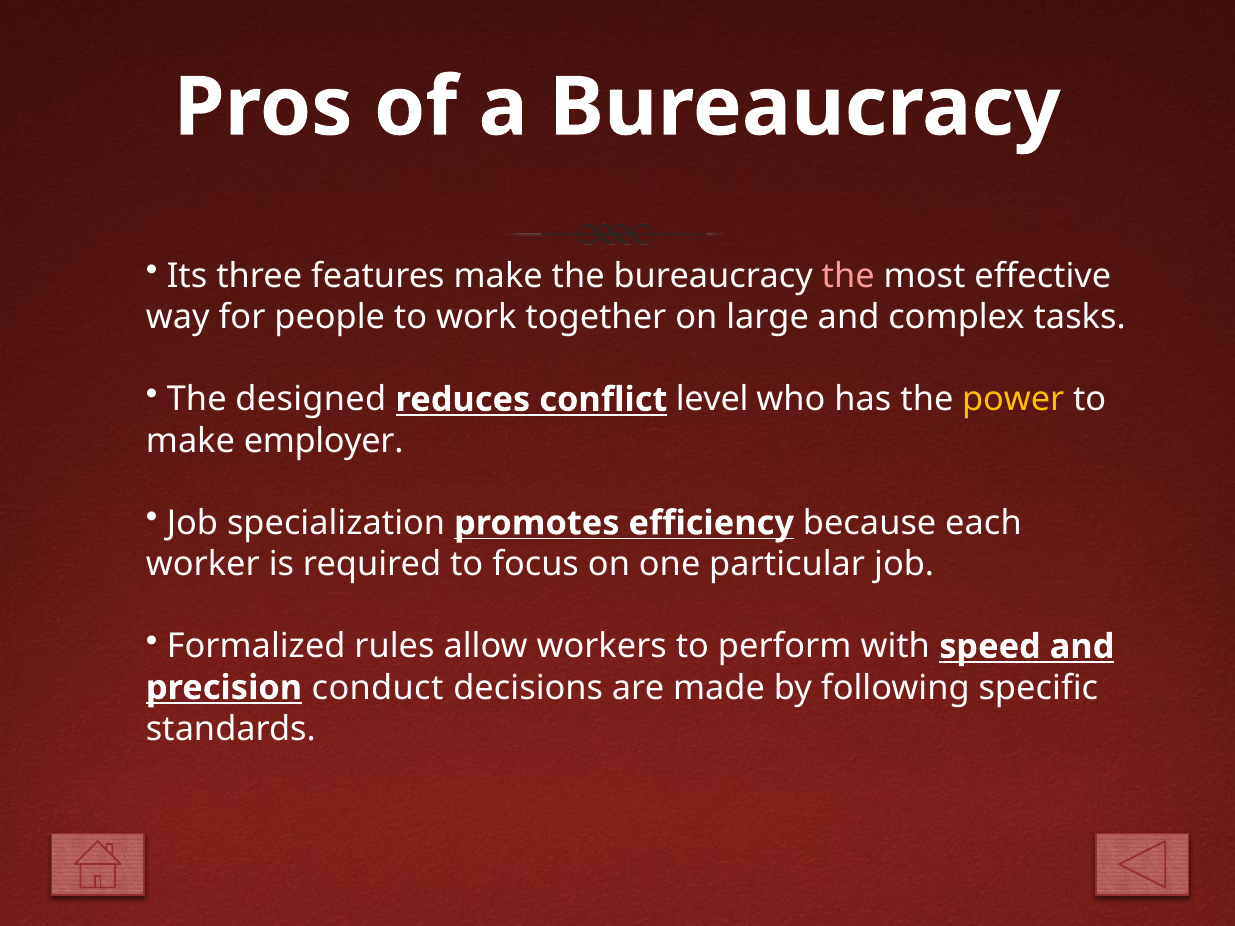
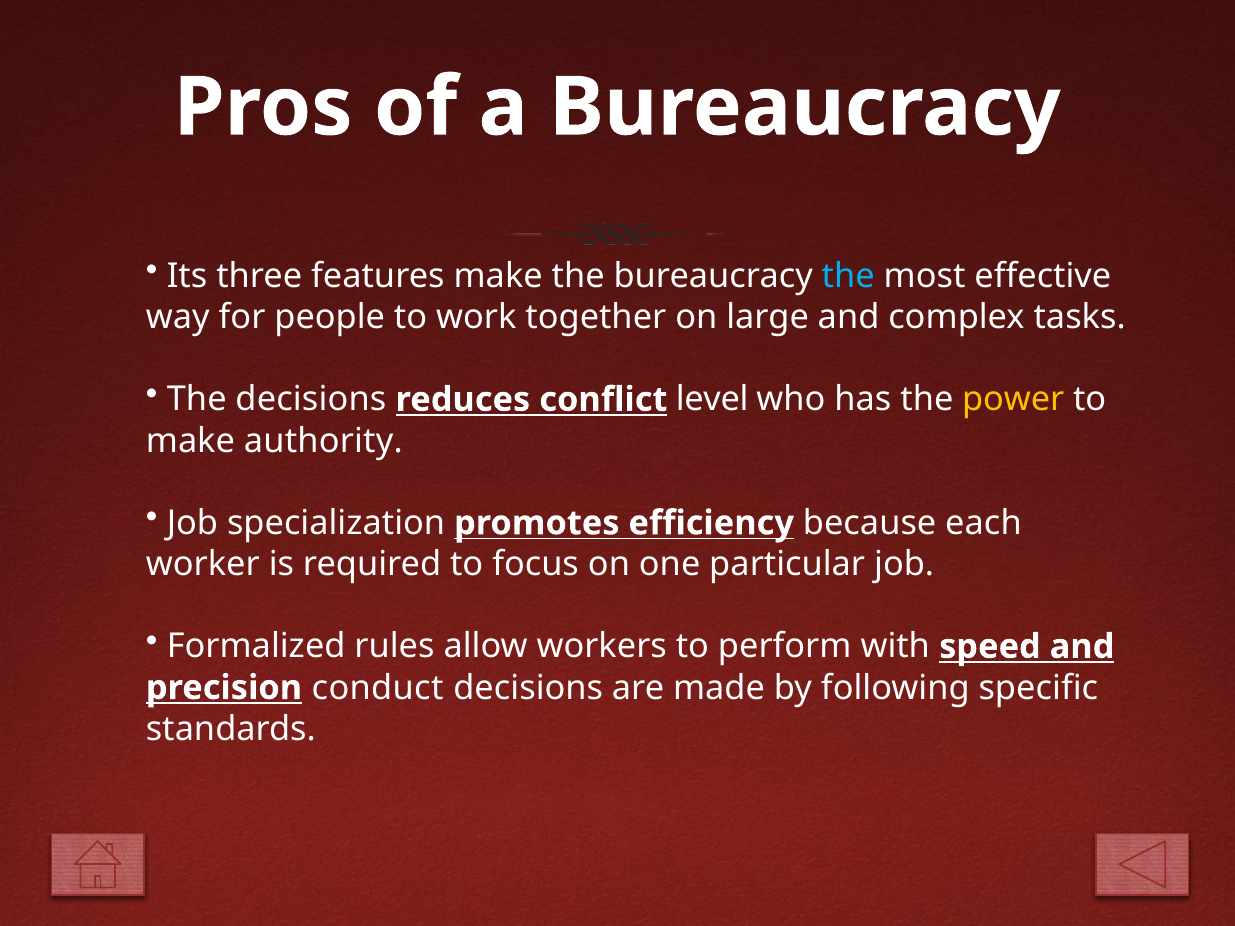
the at (848, 276) colour: pink -> light blue
The designed: designed -> decisions
employer: employer -> authority
